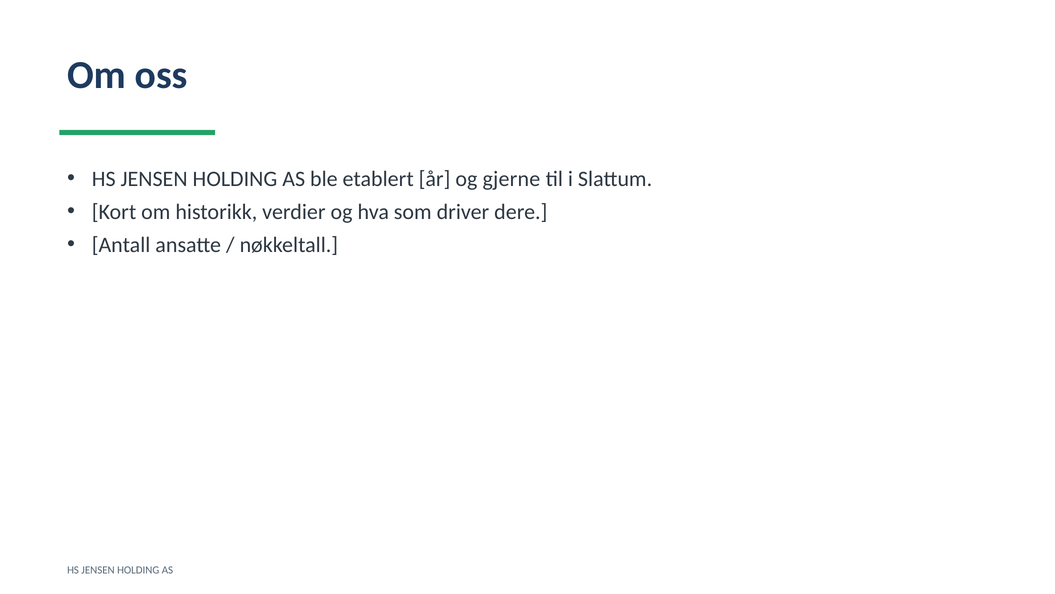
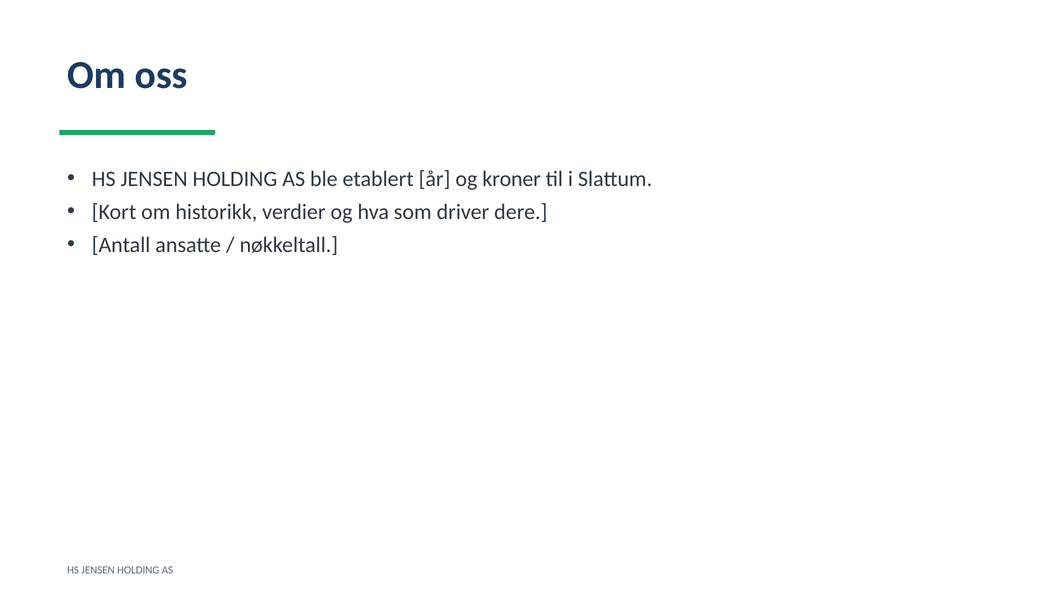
gjerne: gjerne -> kroner
